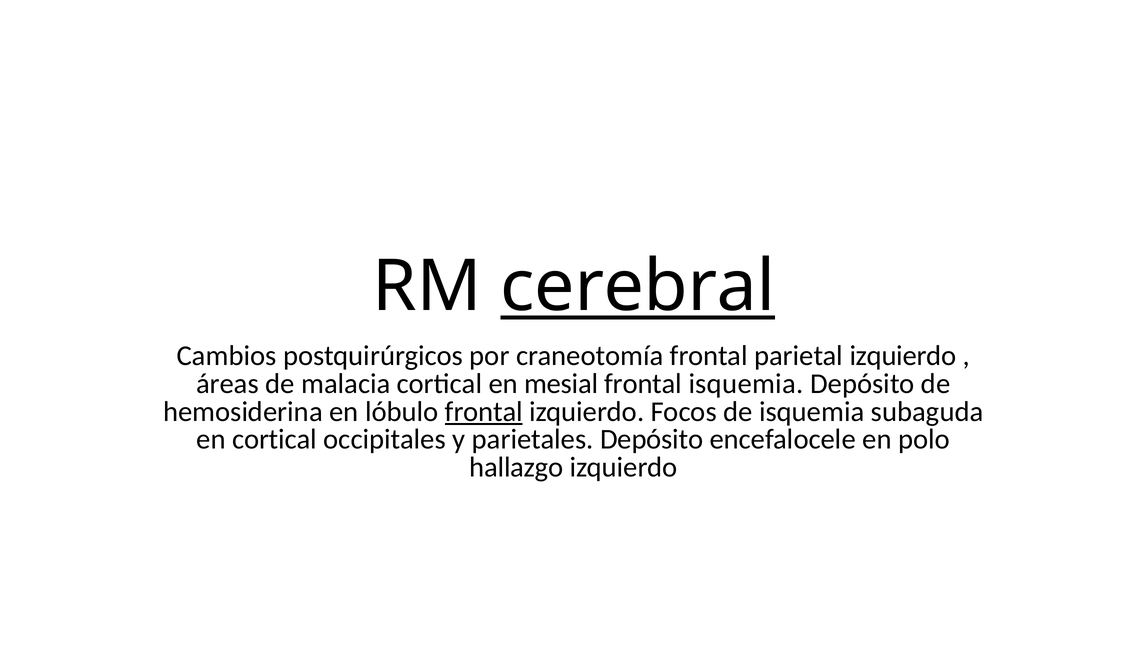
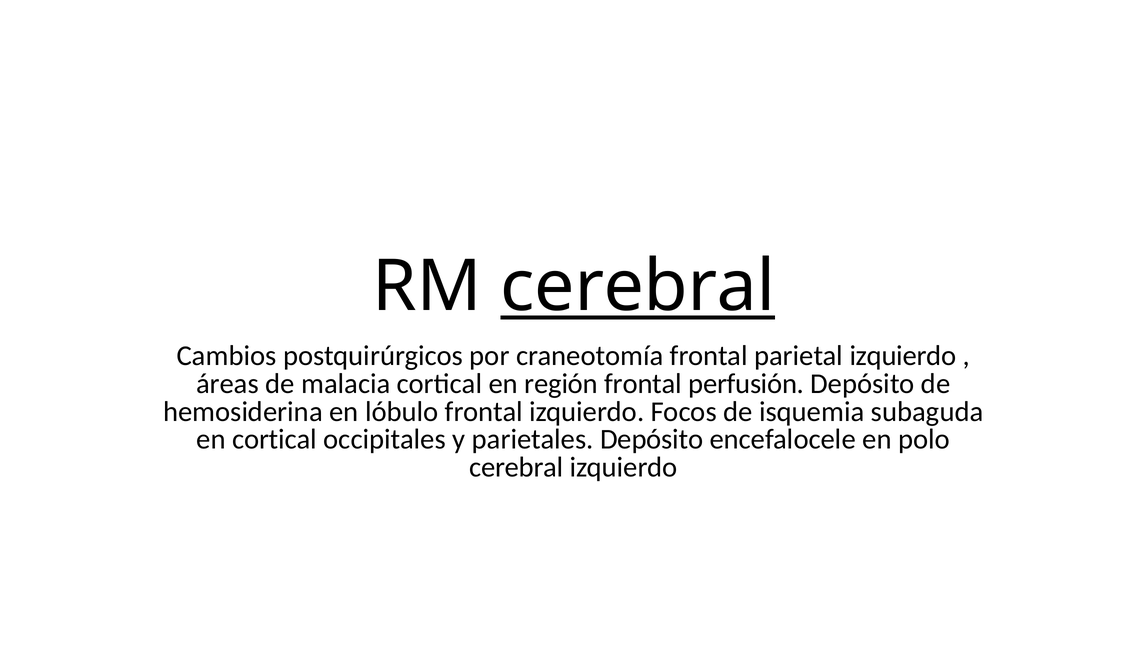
mesial: mesial -> región
frontal isquemia: isquemia -> perfusión
frontal at (484, 412) underline: present -> none
hallazgo at (516, 467): hallazgo -> cerebral
